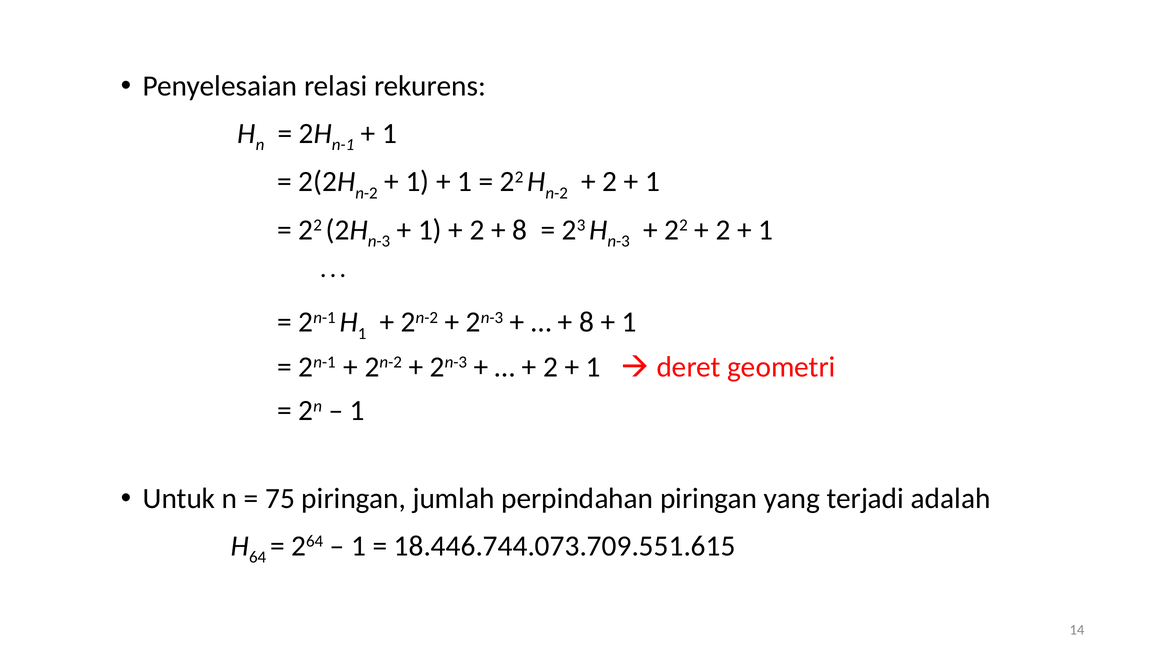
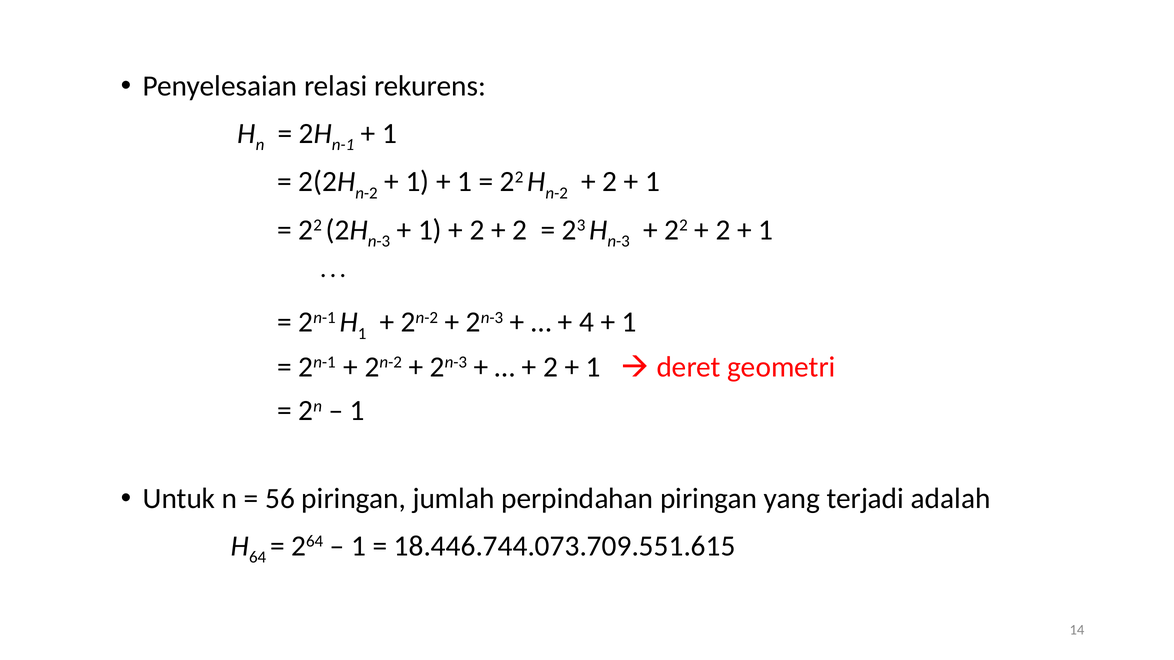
8 at (520, 230): 8 -> 2
8 at (587, 322): 8 -> 4
75: 75 -> 56
